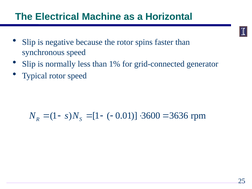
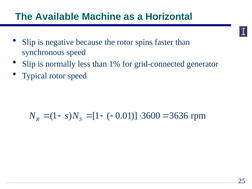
Electrical: Electrical -> Available
